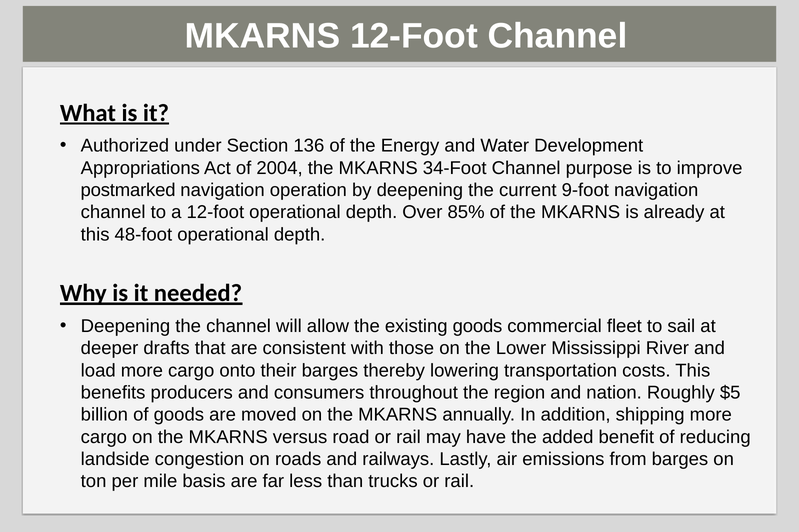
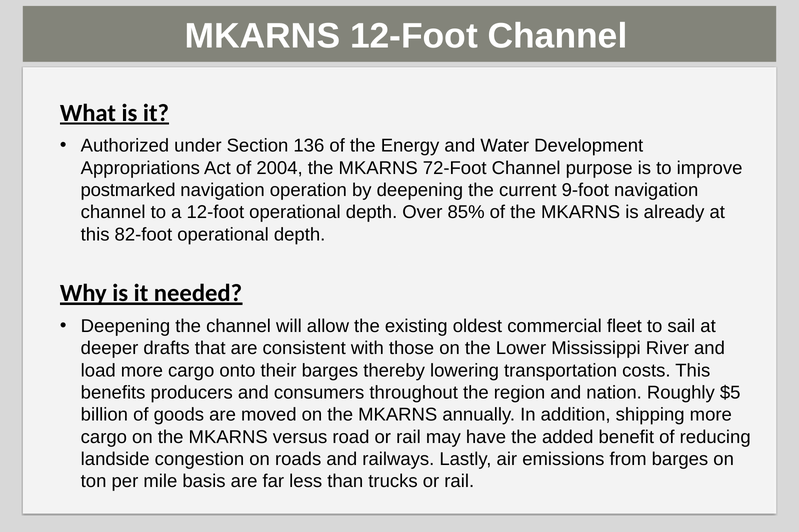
34-Foot: 34-Foot -> 72-Foot
48-foot: 48-foot -> 82-foot
existing goods: goods -> oldest
